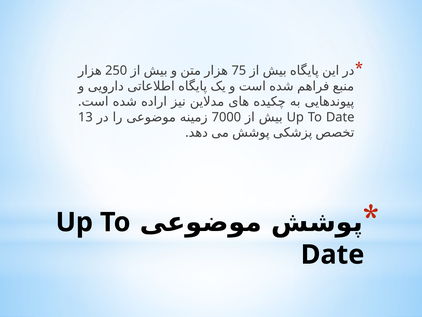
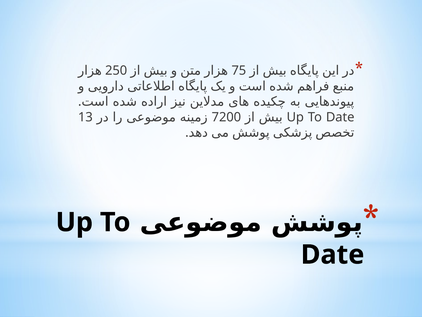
7000: 7000 -> 7200
